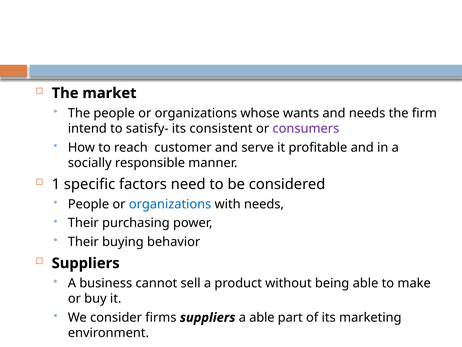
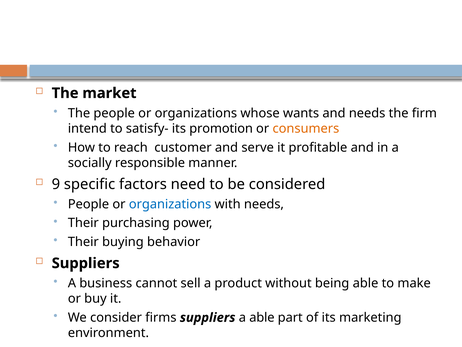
consistent: consistent -> promotion
consumers colour: purple -> orange
1: 1 -> 9
